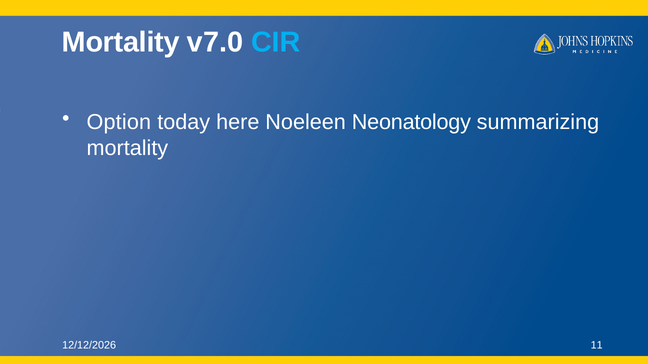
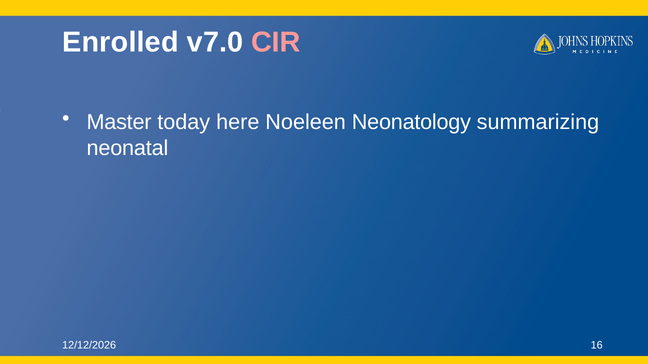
Mortality at (121, 43): Mortality -> Enrolled
CIR colour: light blue -> pink
Option: Option -> Master
mortality at (127, 148): mortality -> neonatal
11: 11 -> 16
